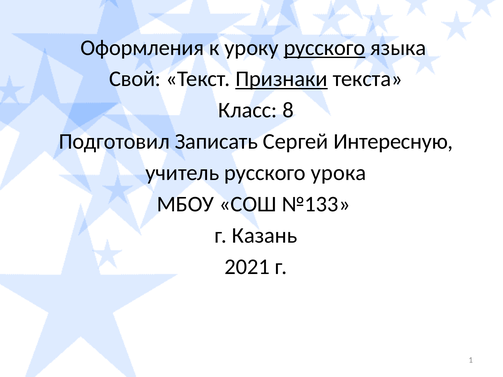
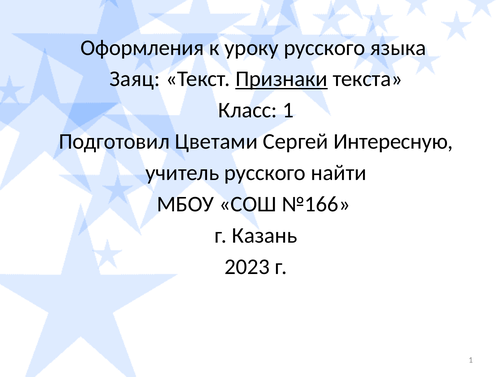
русского at (325, 48) underline: present -> none
Свой: Свой -> Заяц
Класс 8: 8 -> 1
Записать: Записать -> Цветами
урока: урока -> найти
№133: №133 -> №166
2021: 2021 -> 2023
